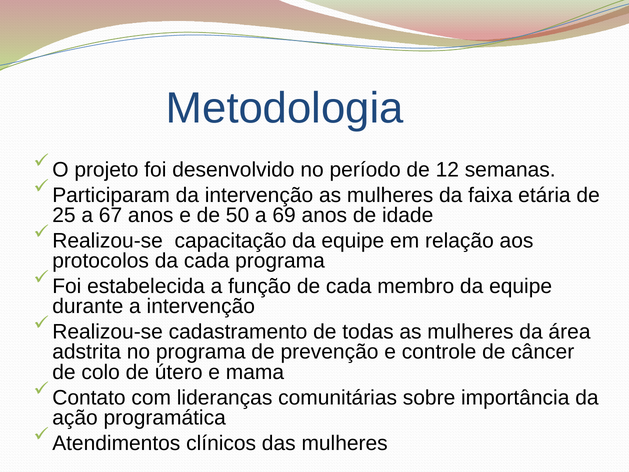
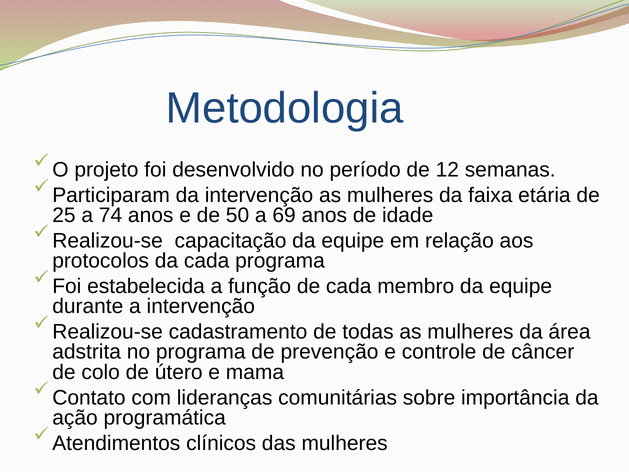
67: 67 -> 74
